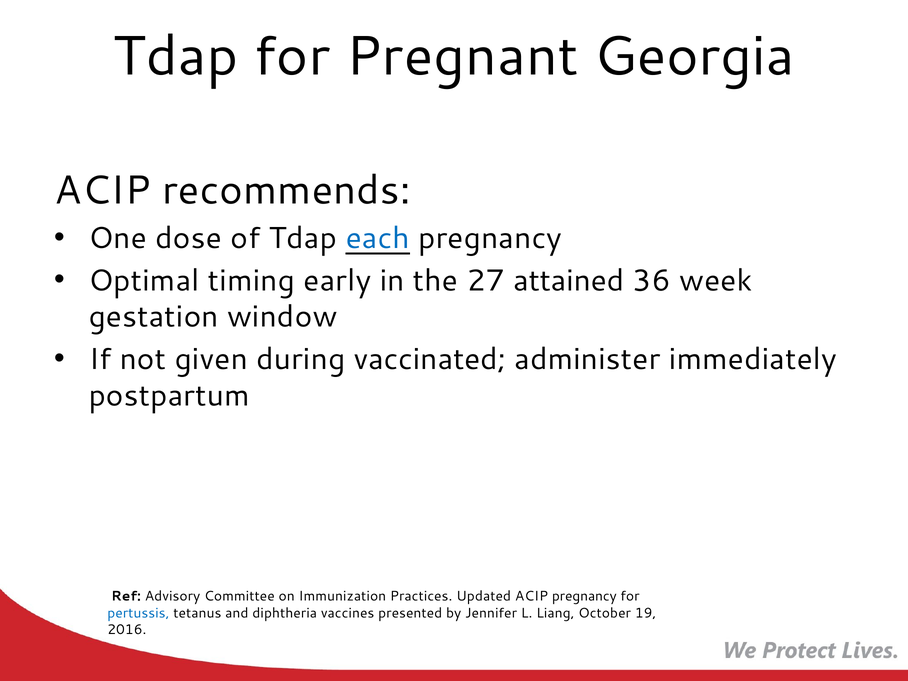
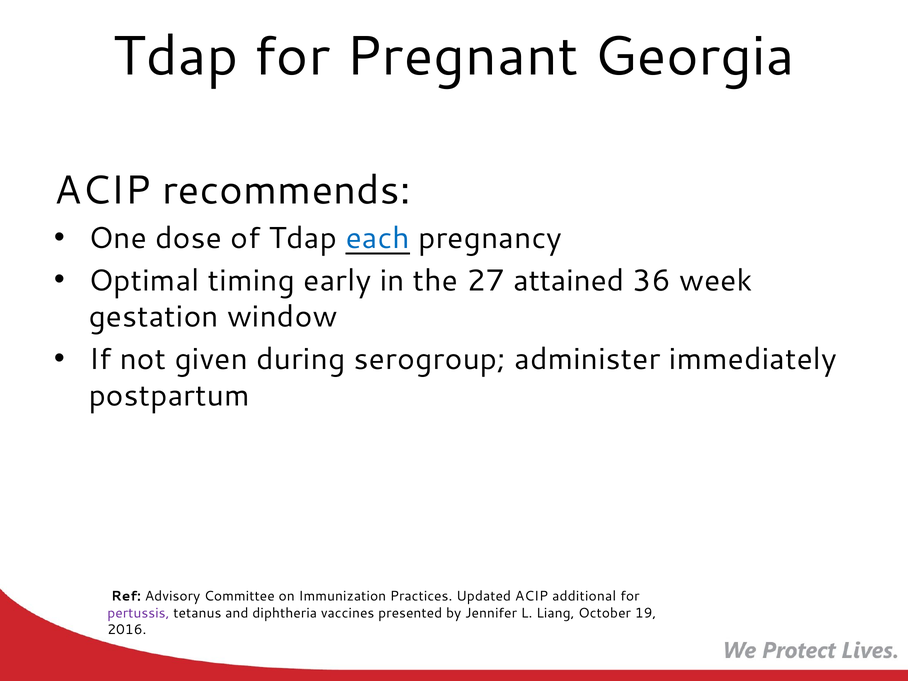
vaccinated: vaccinated -> serogroup
ACIP pregnancy: pregnancy -> additional
pertussis colour: blue -> purple
